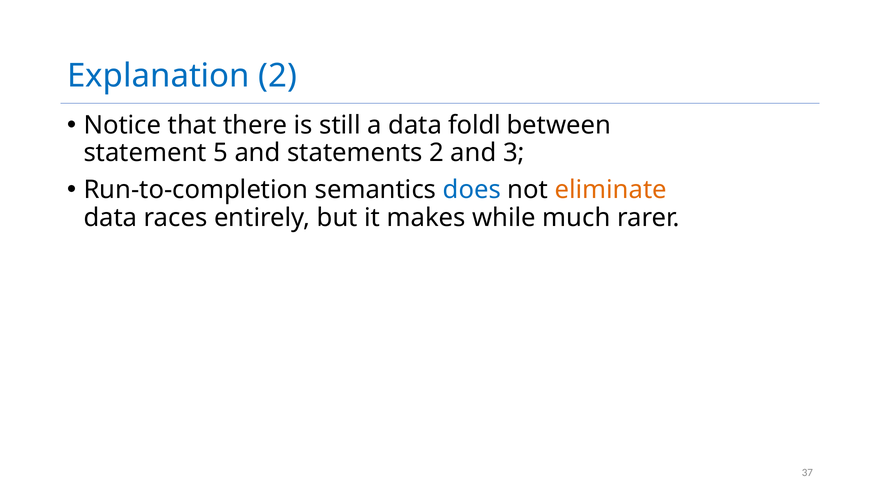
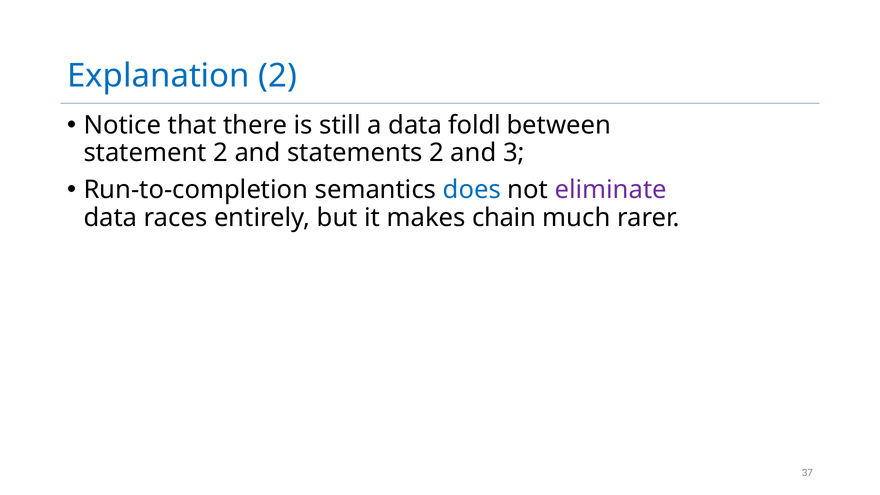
statement 5: 5 -> 2
eliminate colour: orange -> purple
while: while -> chain
